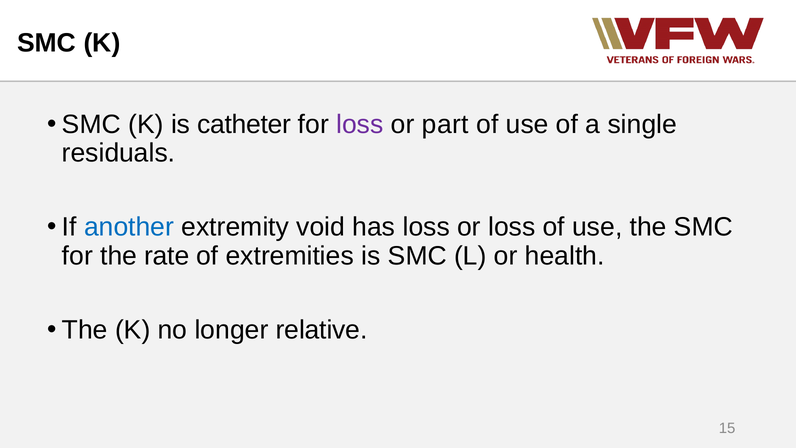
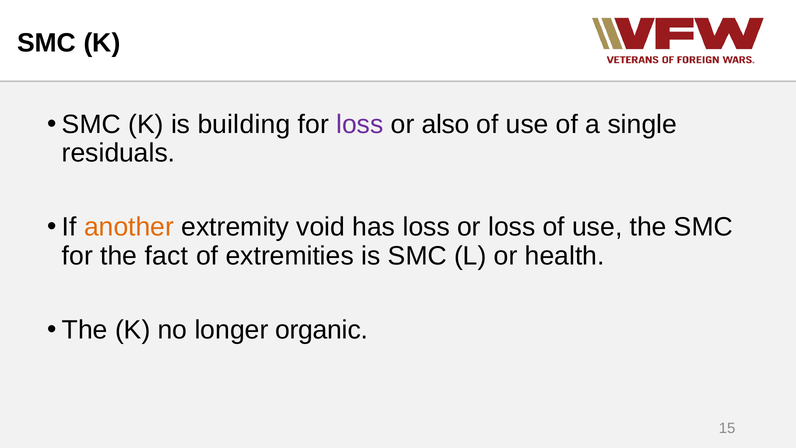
catheter: catheter -> building
part: part -> also
another colour: blue -> orange
rate: rate -> fact
relative: relative -> organic
